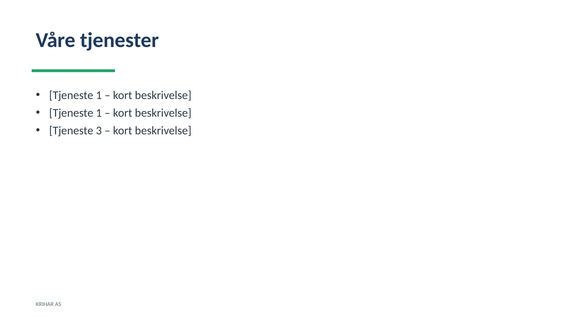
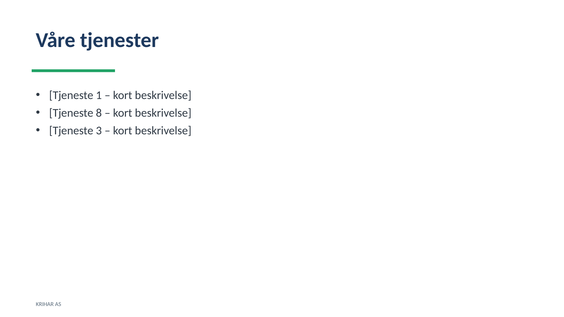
1 at (99, 113): 1 -> 8
